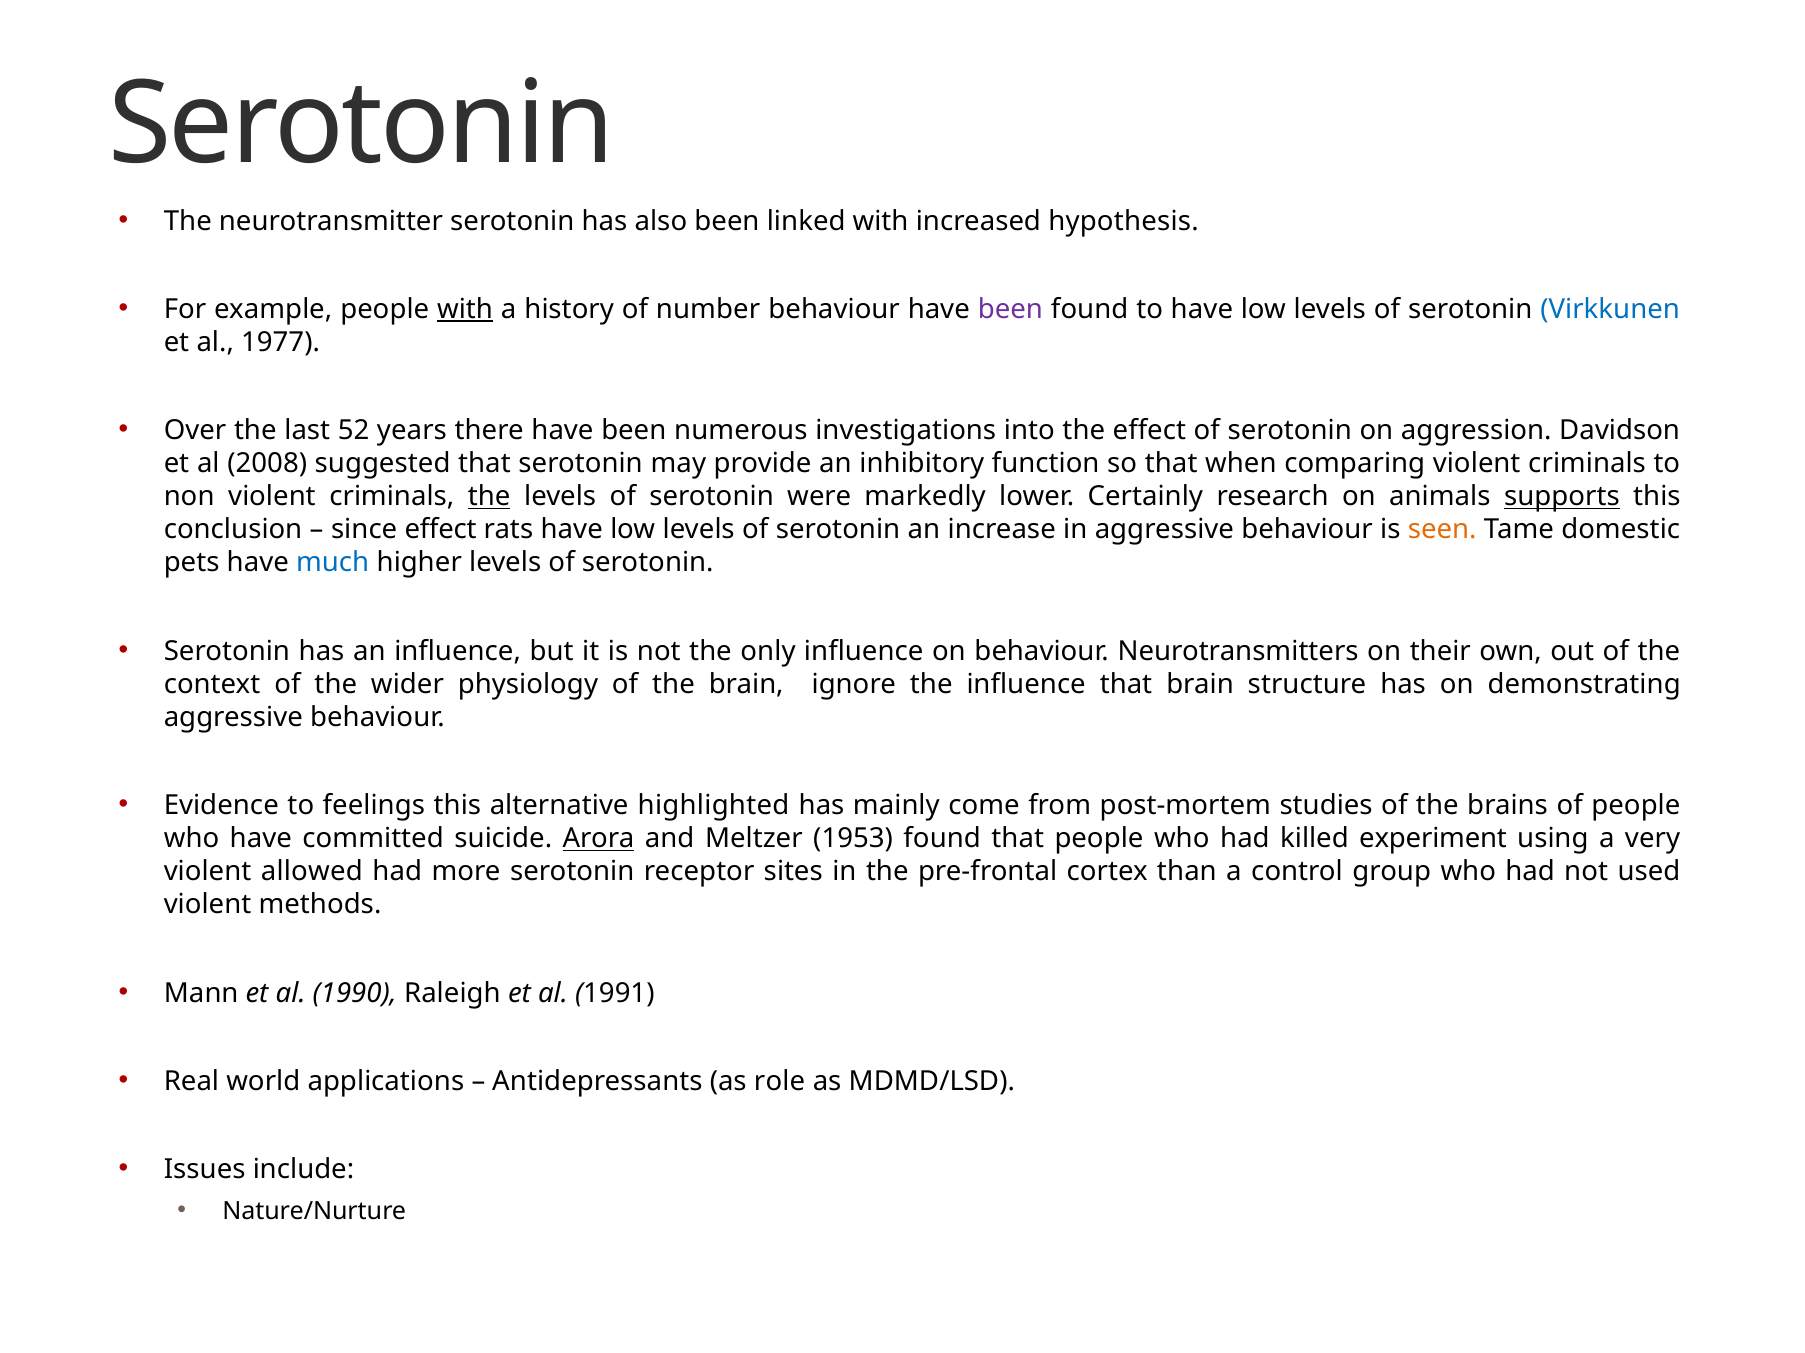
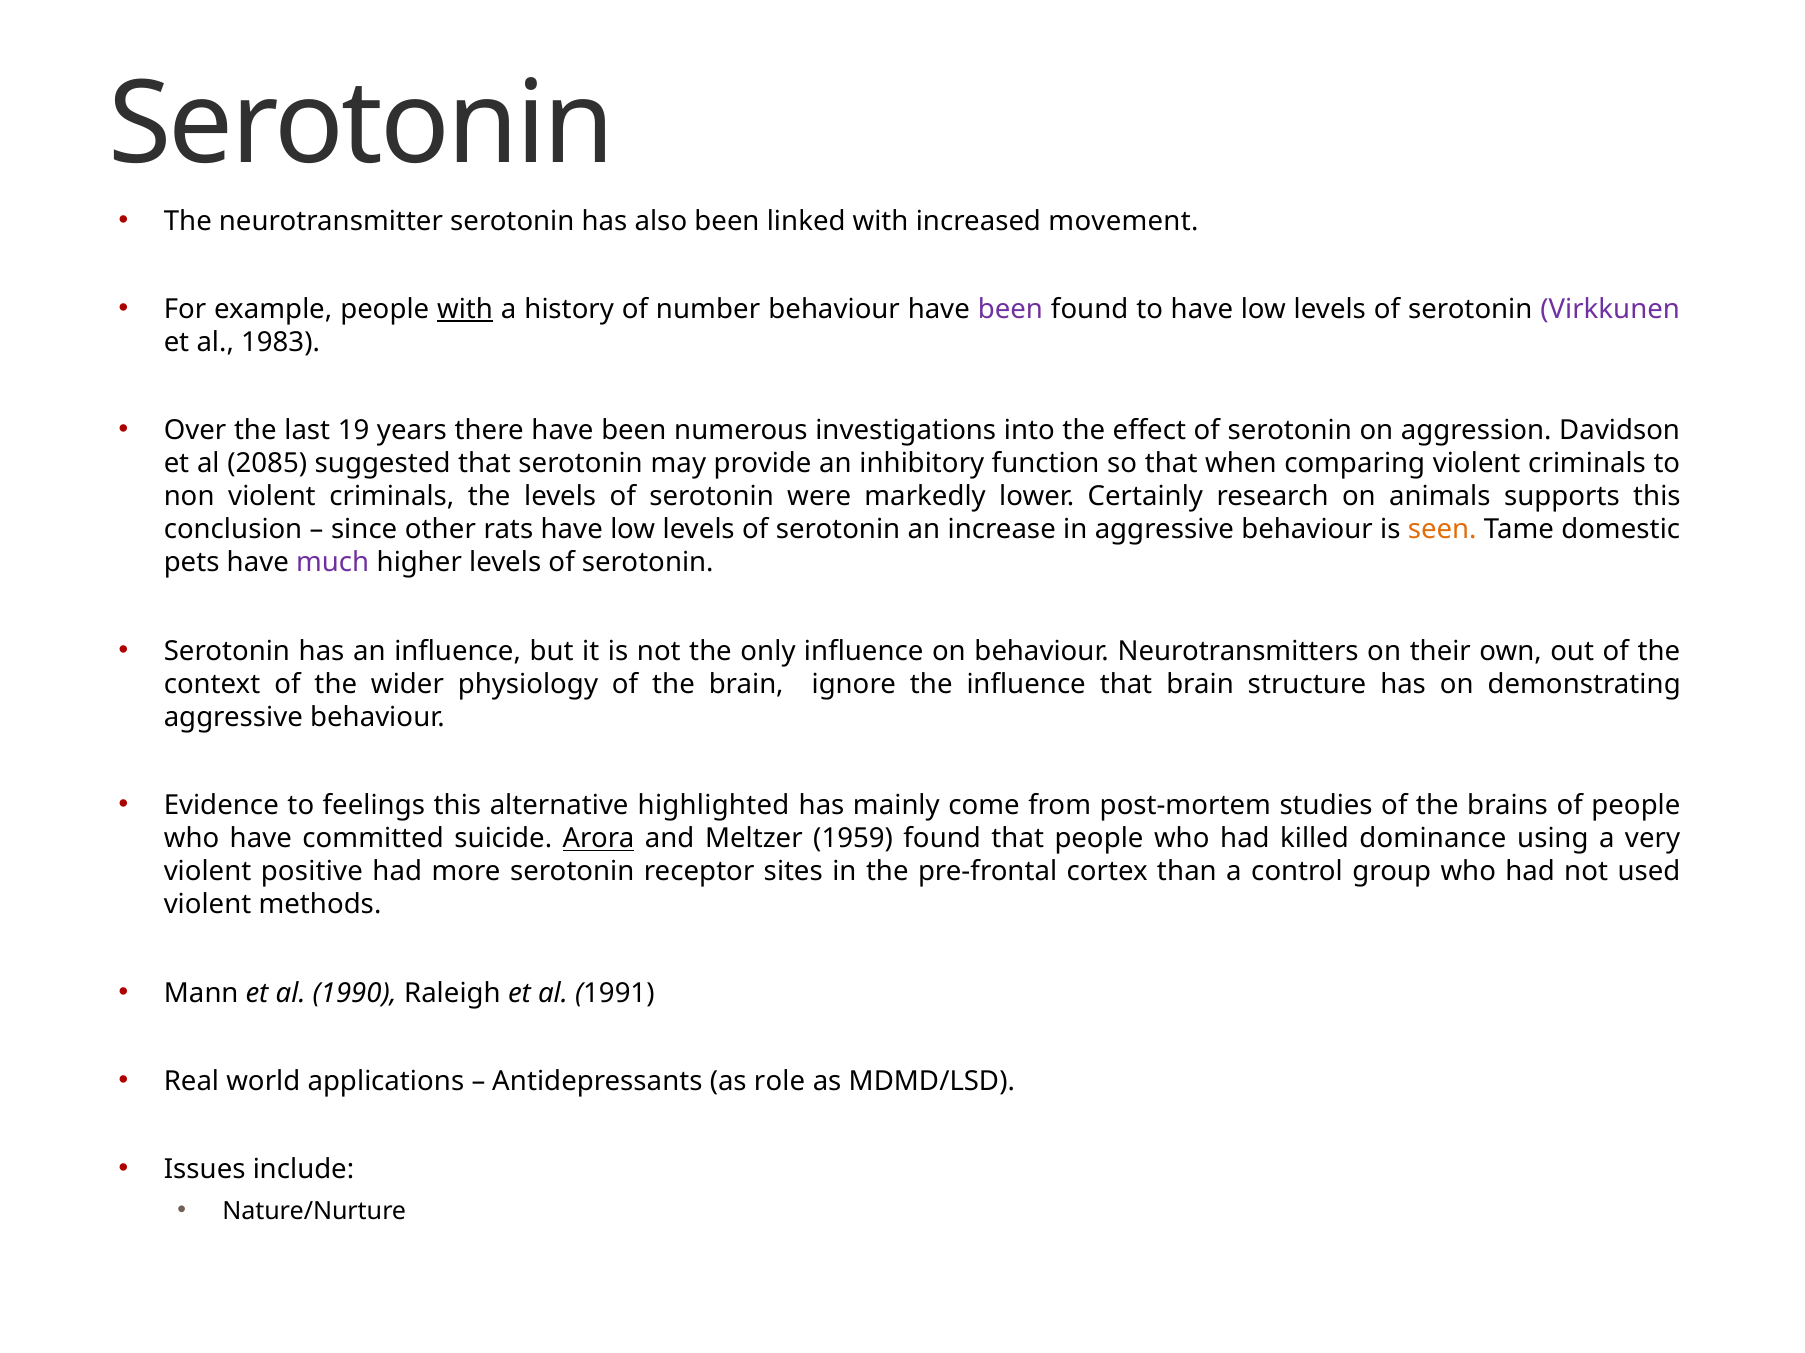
hypothesis: hypothesis -> movement
Virkkunen colour: blue -> purple
1977: 1977 -> 1983
52: 52 -> 19
2008: 2008 -> 2085
the at (489, 497) underline: present -> none
supports underline: present -> none
since effect: effect -> other
much colour: blue -> purple
1953: 1953 -> 1959
experiment: experiment -> dominance
allowed: allowed -> positive
